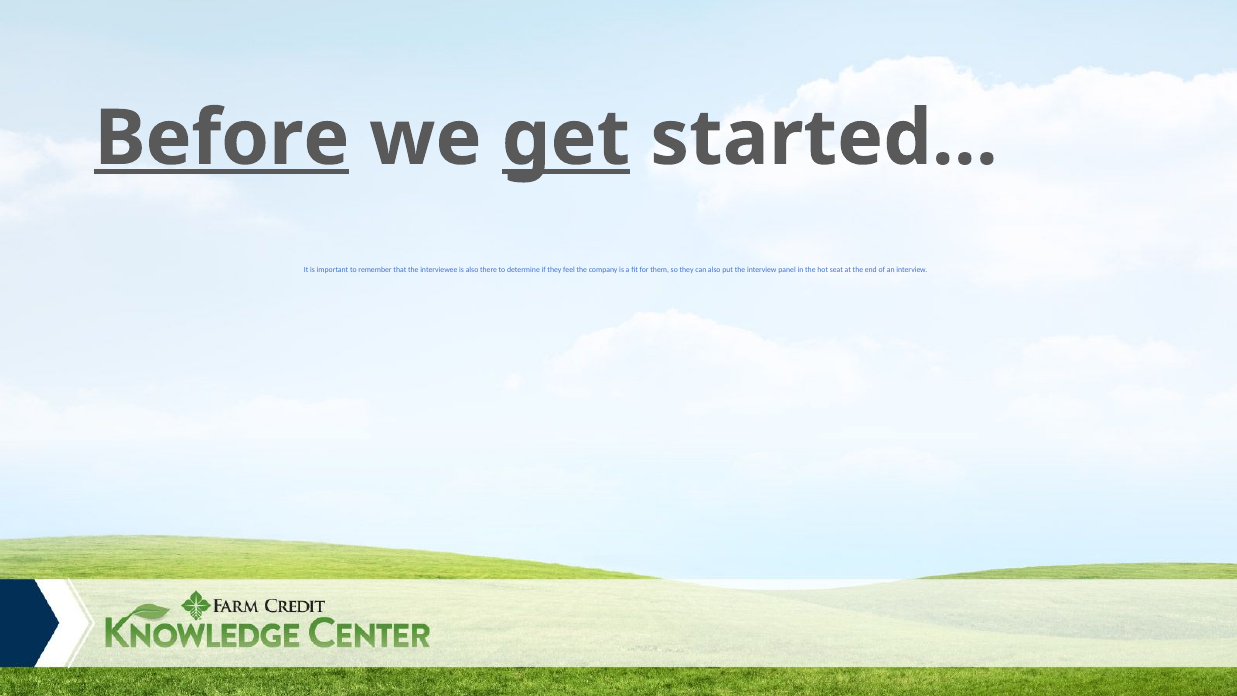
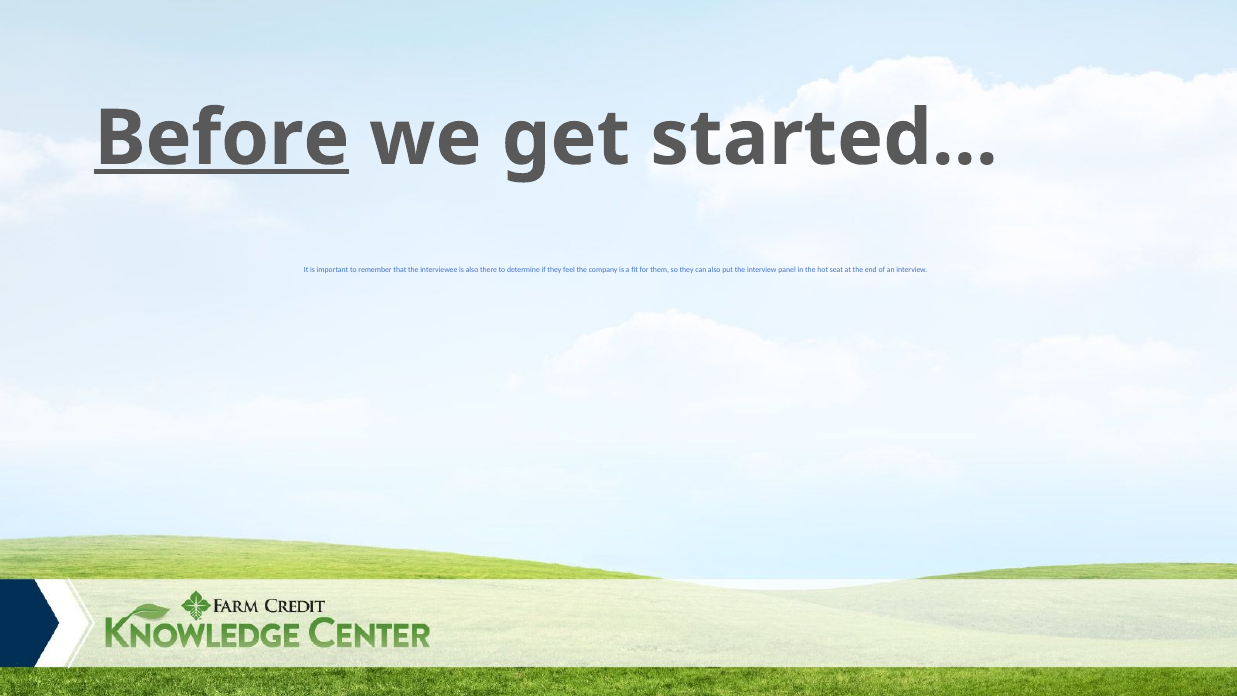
get underline: present -> none
